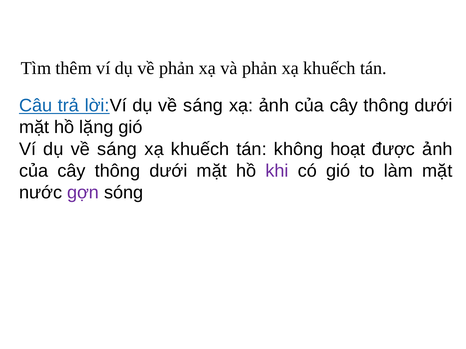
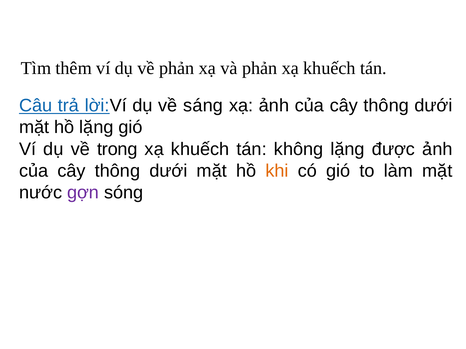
Ví dụ về sáng: sáng -> trong
không hoạt: hoạt -> lặng
khi colour: purple -> orange
